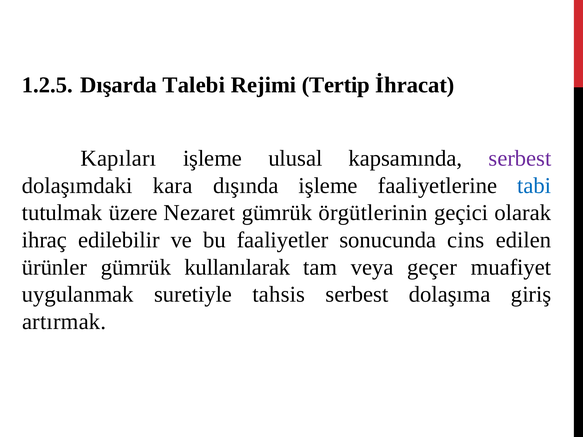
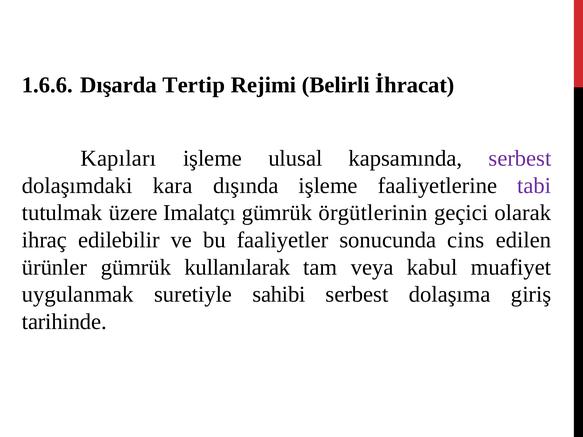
1.2.5: 1.2.5 -> 1.6.6
Talebi: Talebi -> Tertip
Tertip: Tertip -> Belirli
tabi colour: blue -> purple
Nezaret: Nezaret -> Imalatçı
geçer: geçer -> kabul
tahsis: tahsis -> sahibi
artırmak: artırmak -> tarihinde
